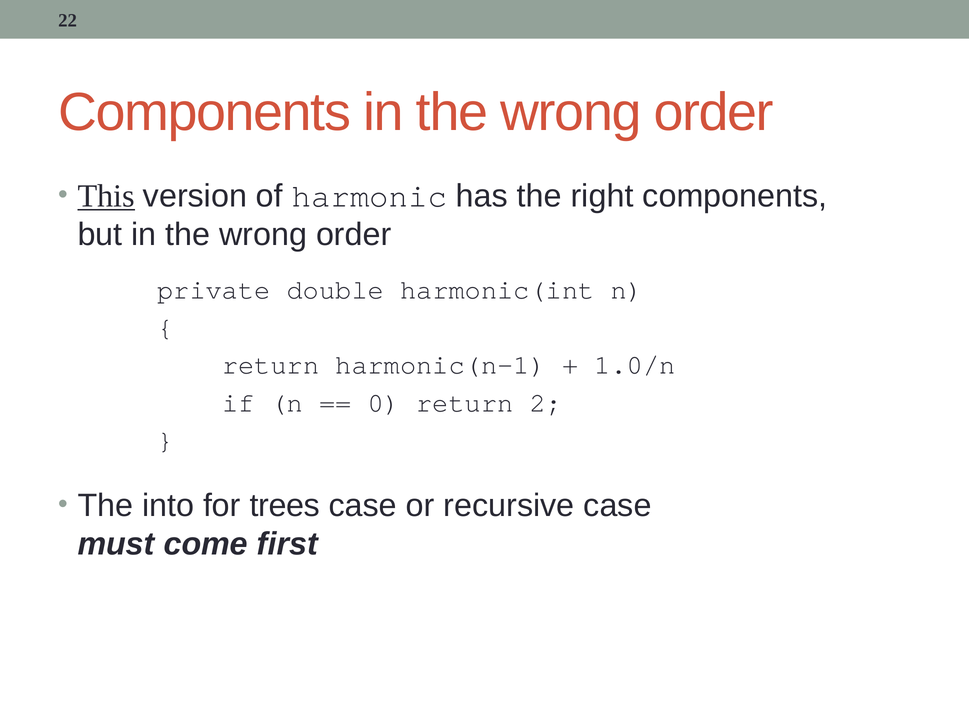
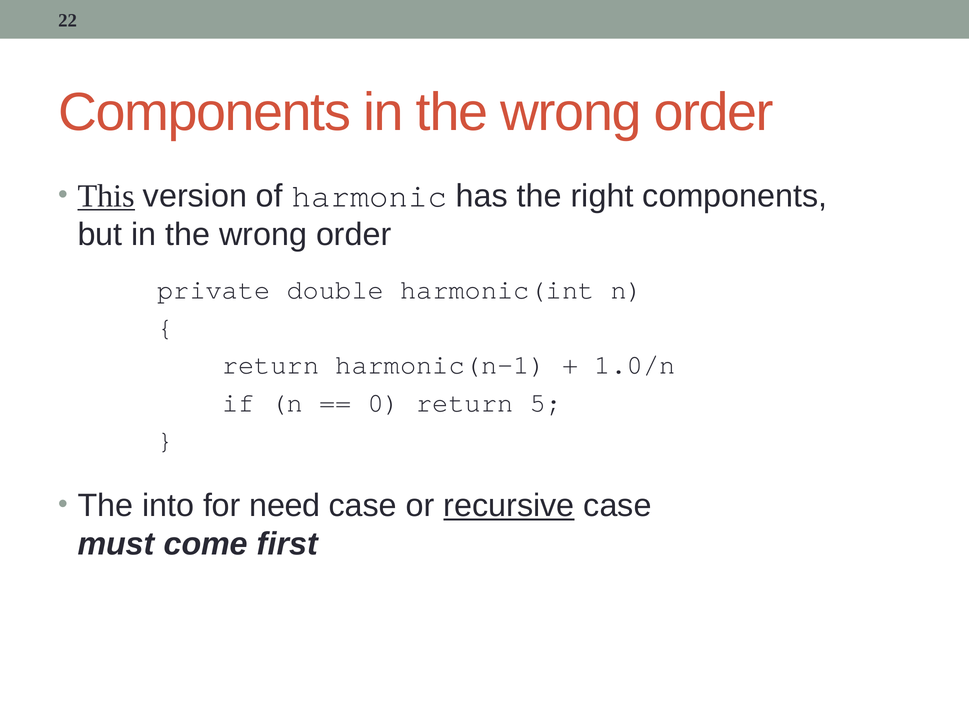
2: 2 -> 5
trees: trees -> need
recursive underline: none -> present
